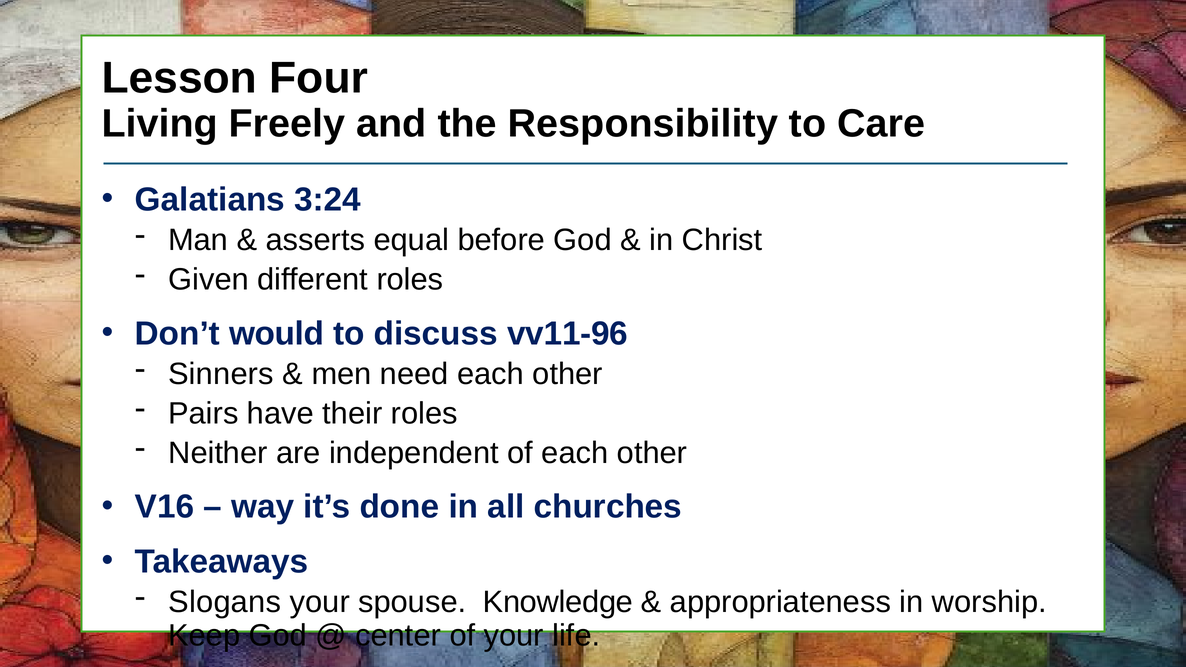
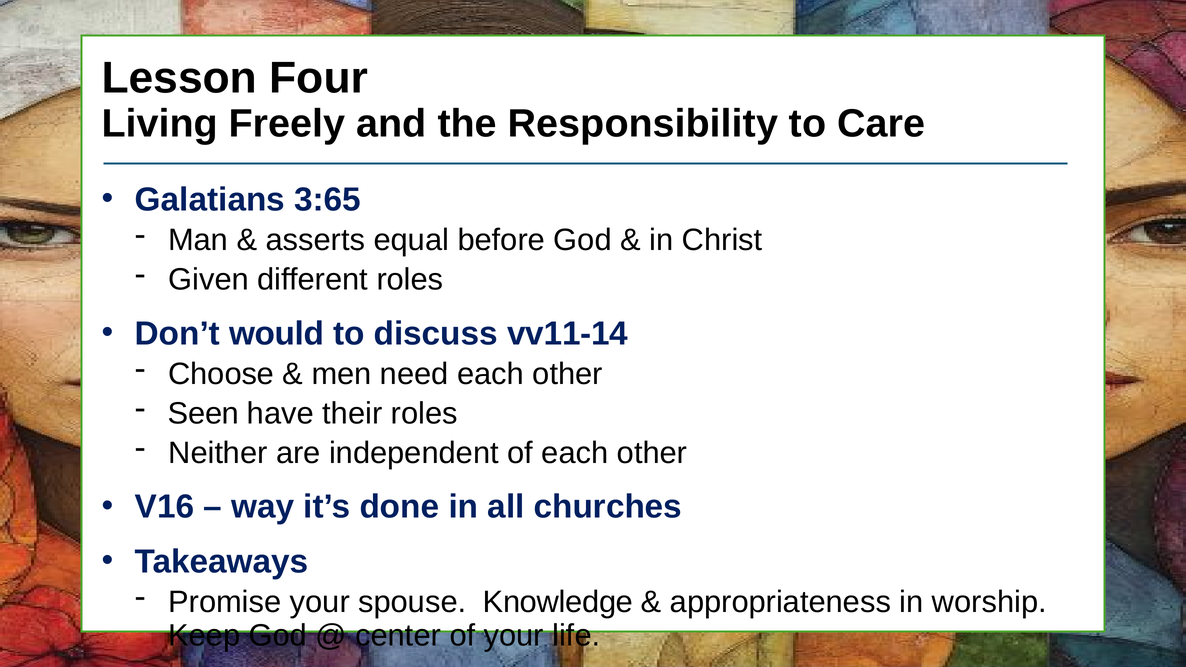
3:24: 3:24 -> 3:65
vv11-96: vv11-96 -> vv11-14
Sinners: Sinners -> Choose
Pairs: Pairs -> Seen
Slogans: Slogans -> Promise
